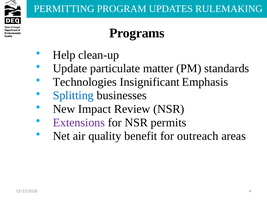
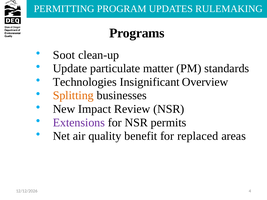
Help: Help -> Soot
Emphasis: Emphasis -> Overview
Splitting colour: blue -> orange
outreach: outreach -> replaced
